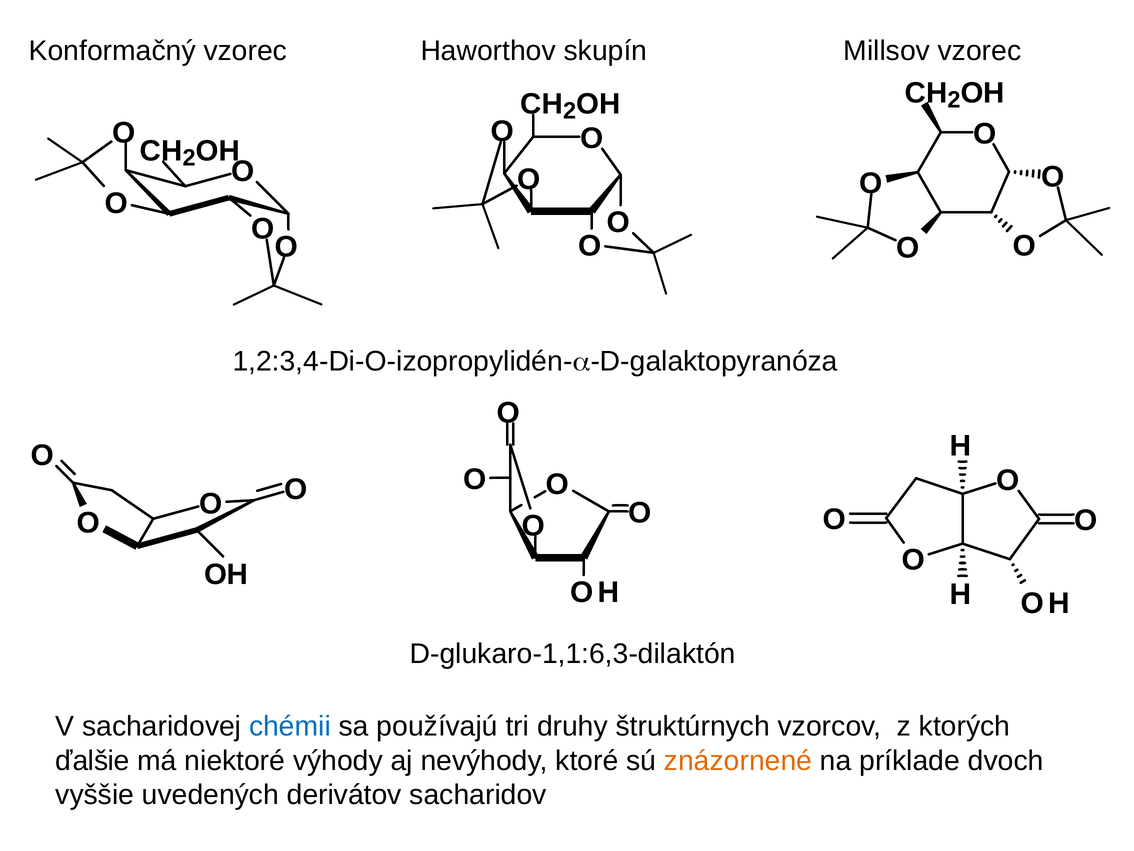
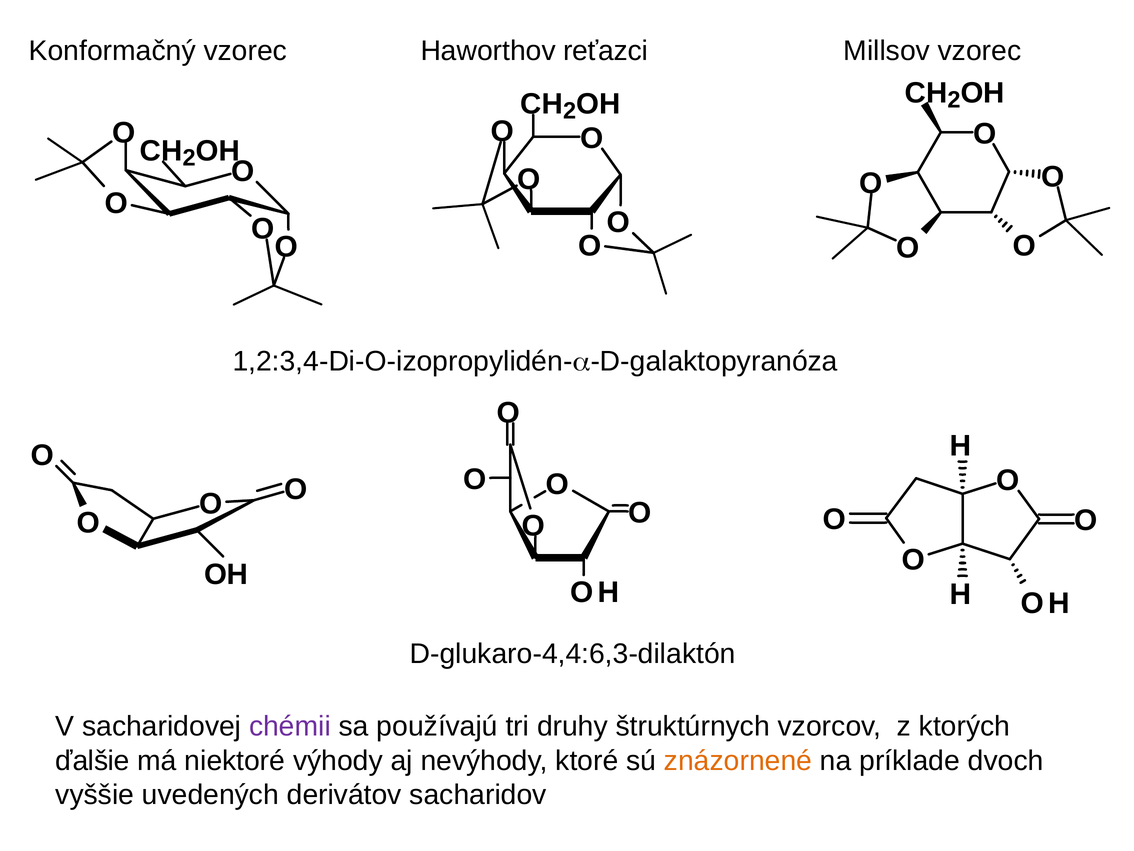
skupín: skupín -> reťazci
D-glukaro-1,1:6,3-dilaktón: D-glukaro-1,1:6,3-dilaktón -> D-glukaro-4,4:6,3-dilaktón
chémii colour: blue -> purple
